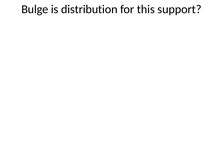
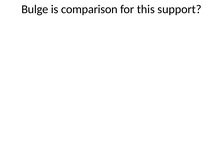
distribution: distribution -> comparison
